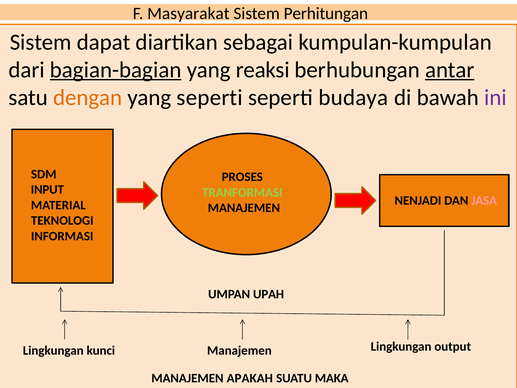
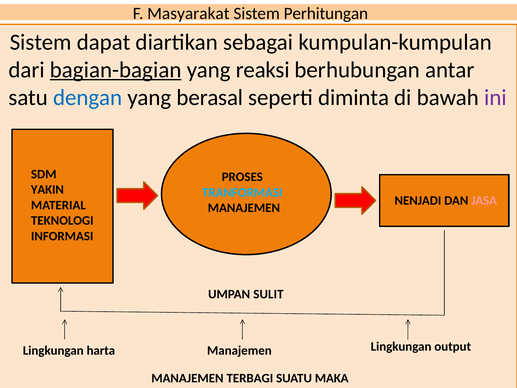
antar underline: present -> none
dengan colour: orange -> blue
yang seperti: seperti -> berasal
budaya: budaya -> diminta
INPUT: INPUT -> YAKIN
TRANFORMASI colour: light green -> light blue
UPAH: UPAH -> SULIT
kunci: kunci -> harta
APAKAH: APAKAH -> TERBAGI
